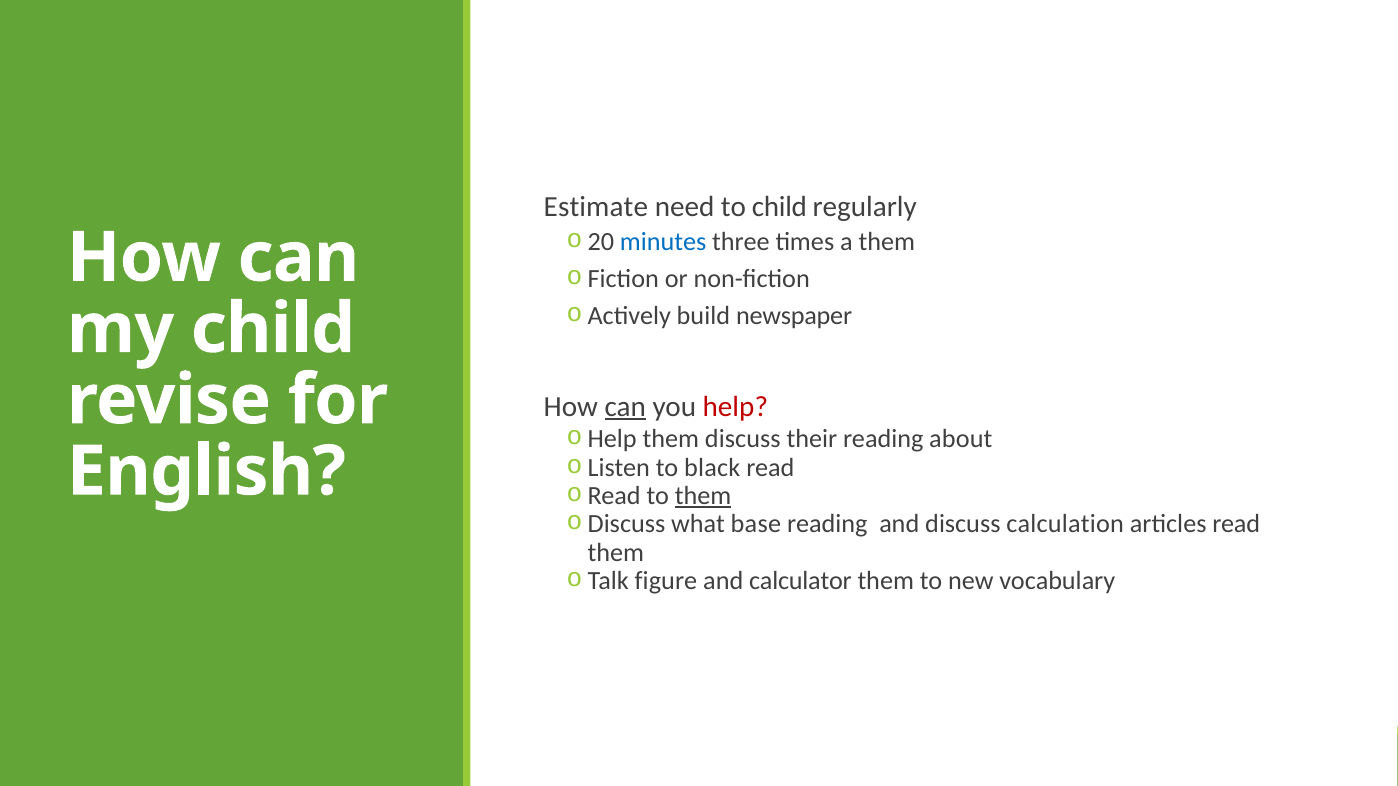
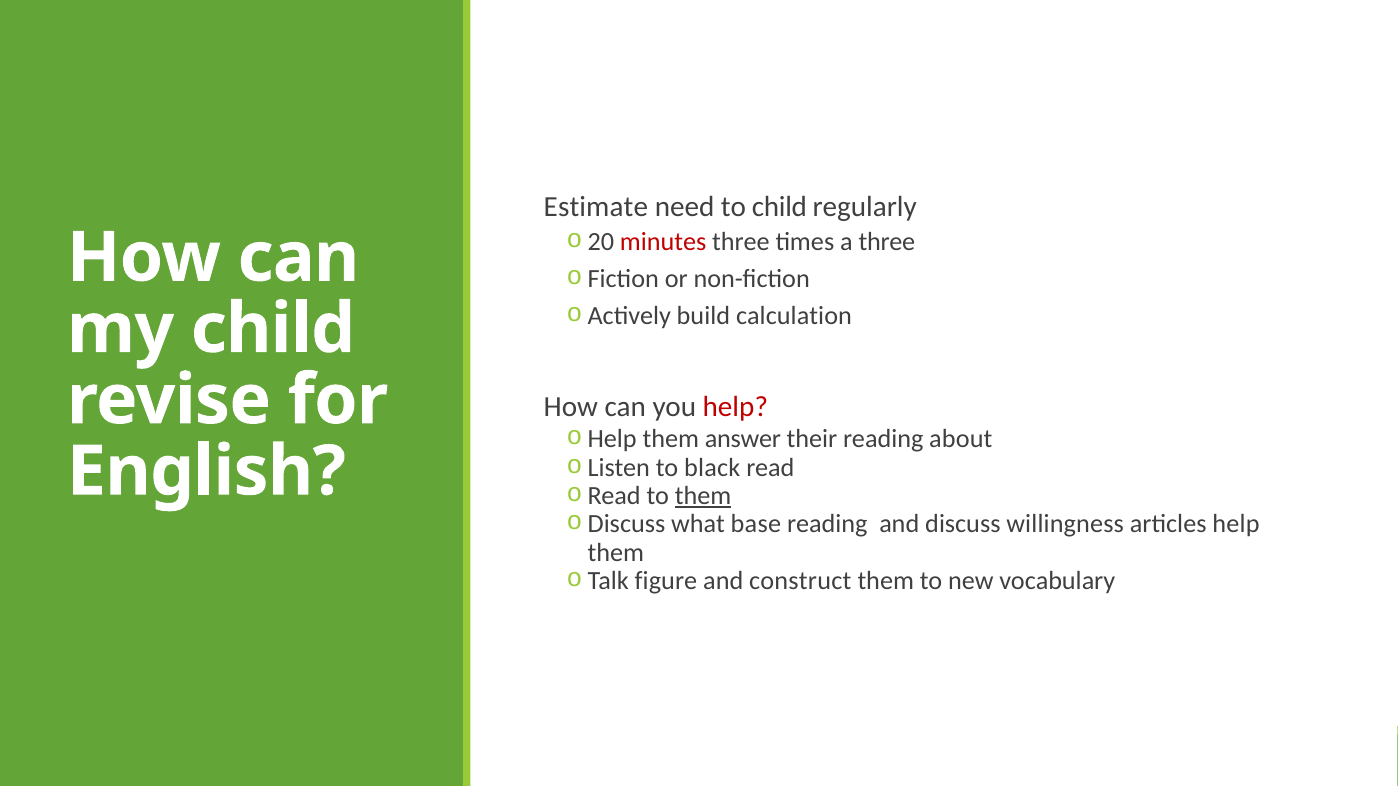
minutes colour: blue -> red
a them: them -> three
newspaper: newspaper -> calculation
can at (625, 407) underline: present -> none
them discuss: discuss -> answer
calculation: calculation -> willingness
articles read: read -> help
calculator: calculator -> construct
